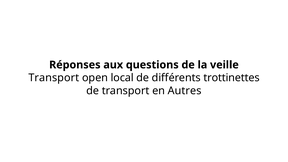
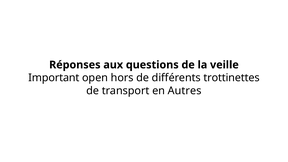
Transport at (54, 78): Transport -> Important
local: local -> hors
